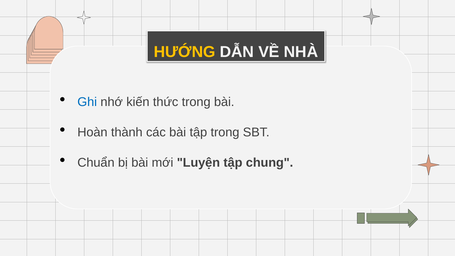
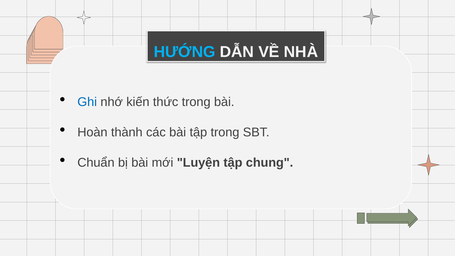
HƯỚNG colour: yellow -> light blue
